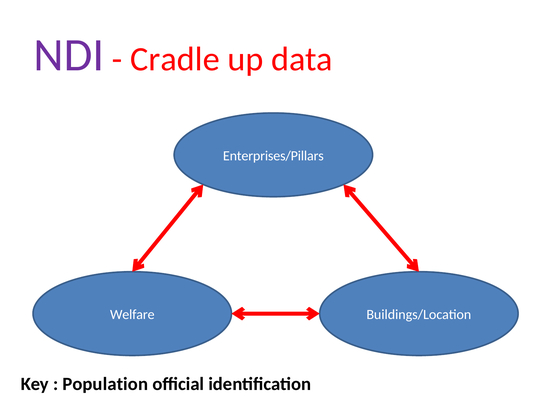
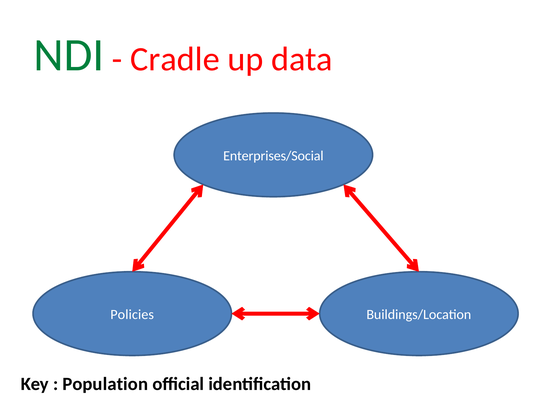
NDI colour: purple -> green
Enterprises/Pillars: Enterprises/Pillars -> Enterprises/Social
Welfare: Welfare -> Policies
